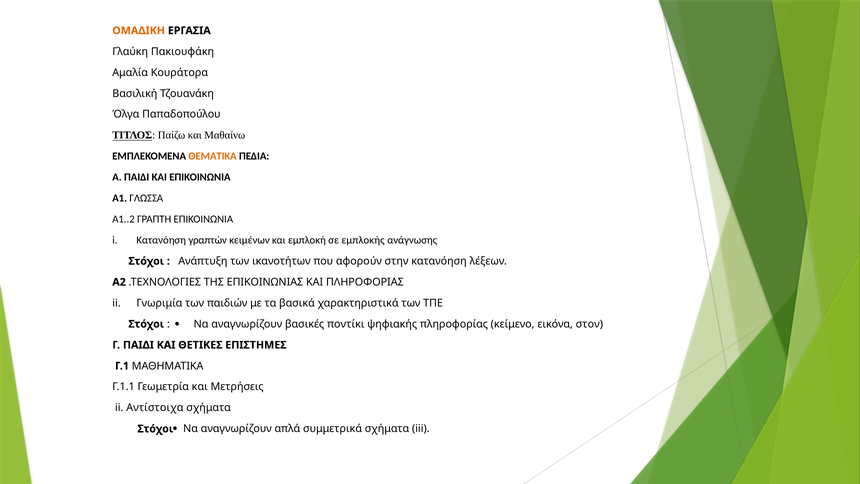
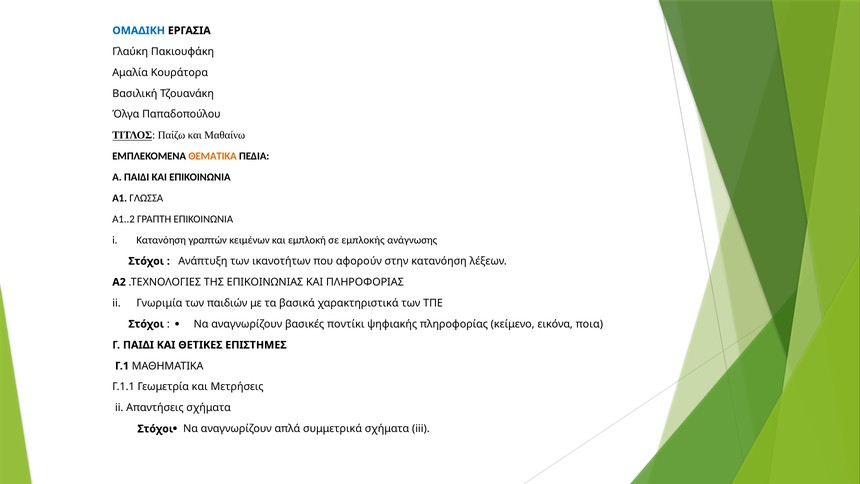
ΟΜΑΔΙΚΗ colour: orange -> blue
στον: στον -> ποια
Αντίστοιχα: Αντίστοιχα -> Απαντήσεις
